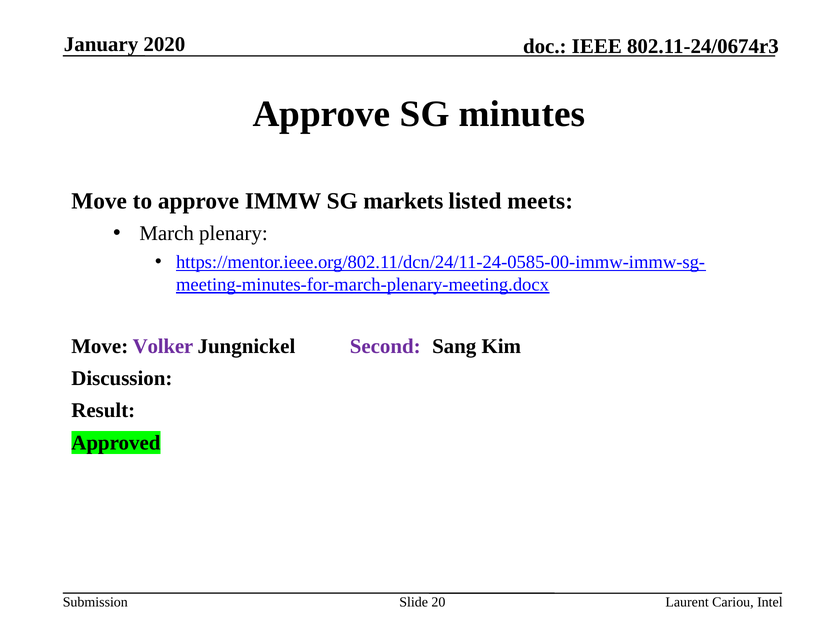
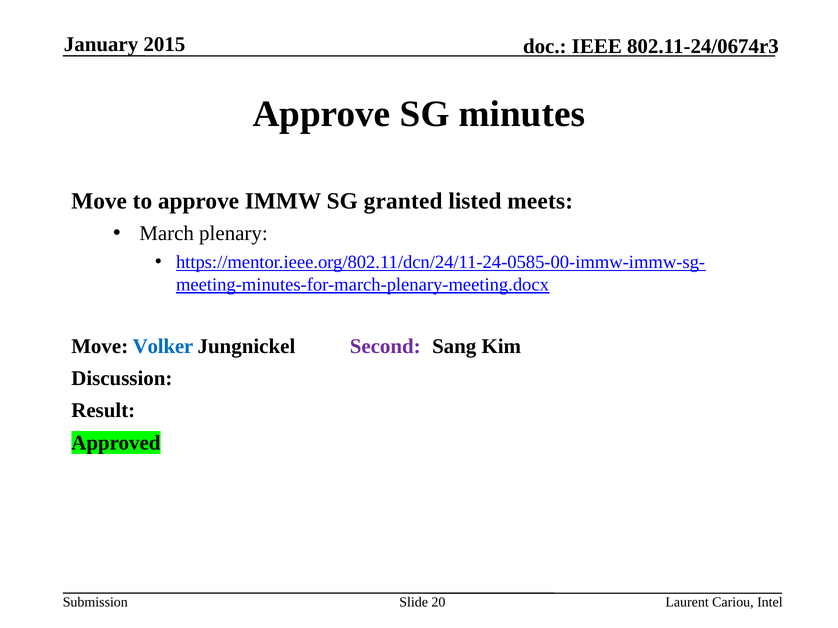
2020: 2020 -> 2015
markets: markets -> granted
Volker colour: purple -> blue
